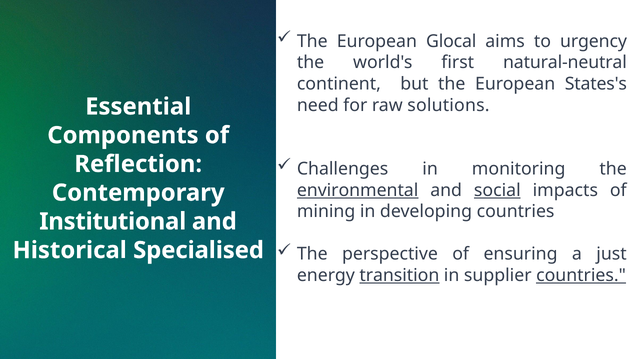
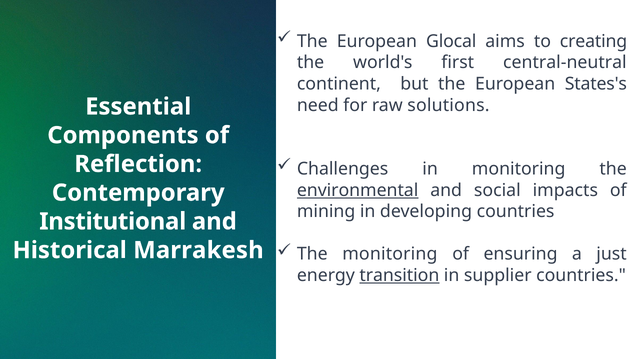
urgency: urgency -> creating
natural-neutral: natural-neutral -> central-neutral
social underline: present -> none
The perspective: perspective -> monitoring
Specialised: Specialised -> Marrakesh
countries at (581, 275) underline: present -> none
